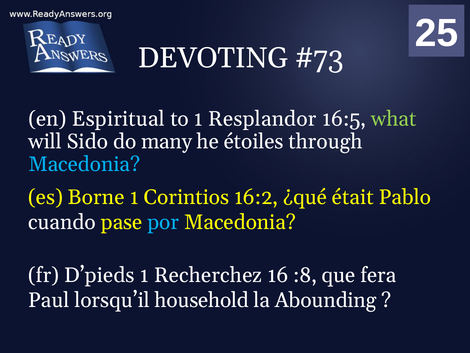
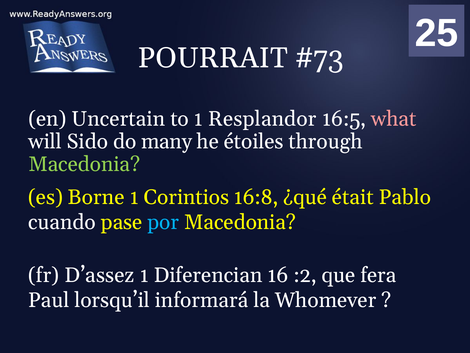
DEVOTING: DEVOTING -> POURRAIT
Espiritual: Espiritual -> Uncertain
what colour: light green -> pink
Macedonia at (84, 164) colour: light blue -> light green
16:2: 16:2 -> 16:8
D’pieds: D’pieds -> D’assez
Recherchez: Recherchez -> Diferencian
:8: :8 -> :2
household: household -> informará
Abounding: Abounding -> Whomever
